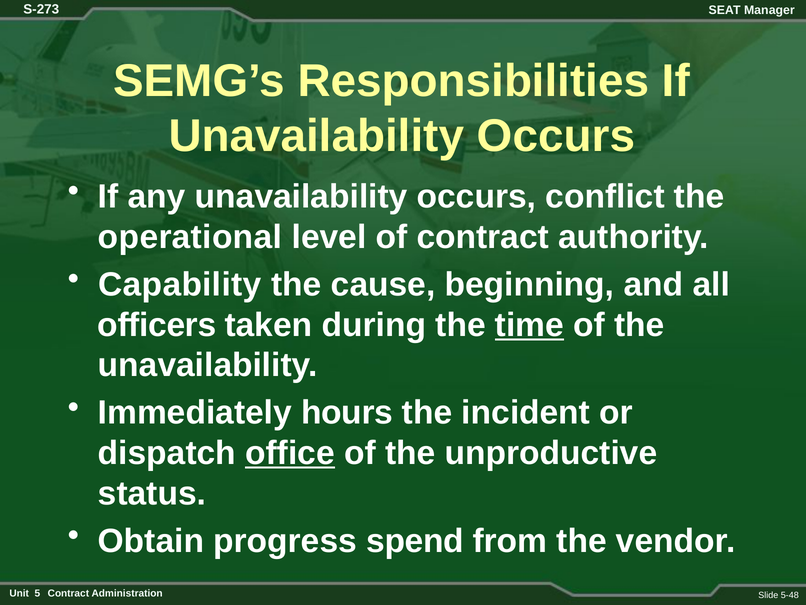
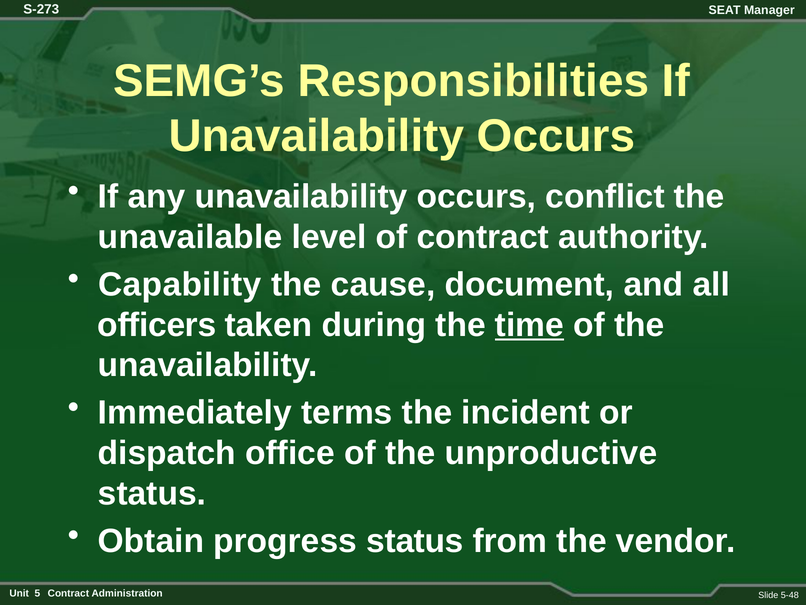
operational: operational -> unavailable
beginning: beginning -> document
hours: hours -> terms
office underline: present -> none
progress spend: spend -> status
